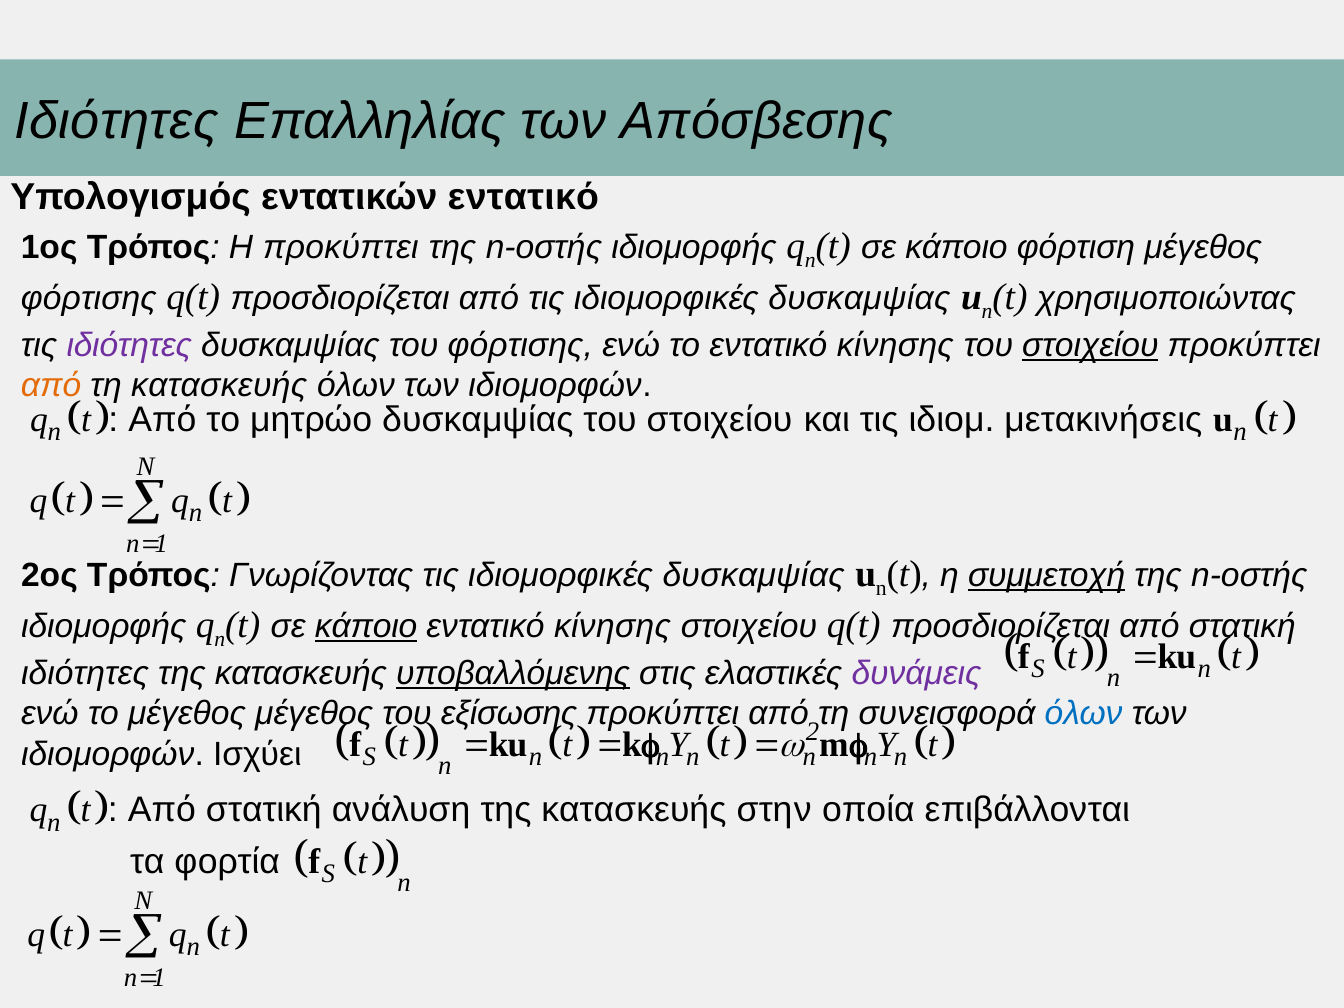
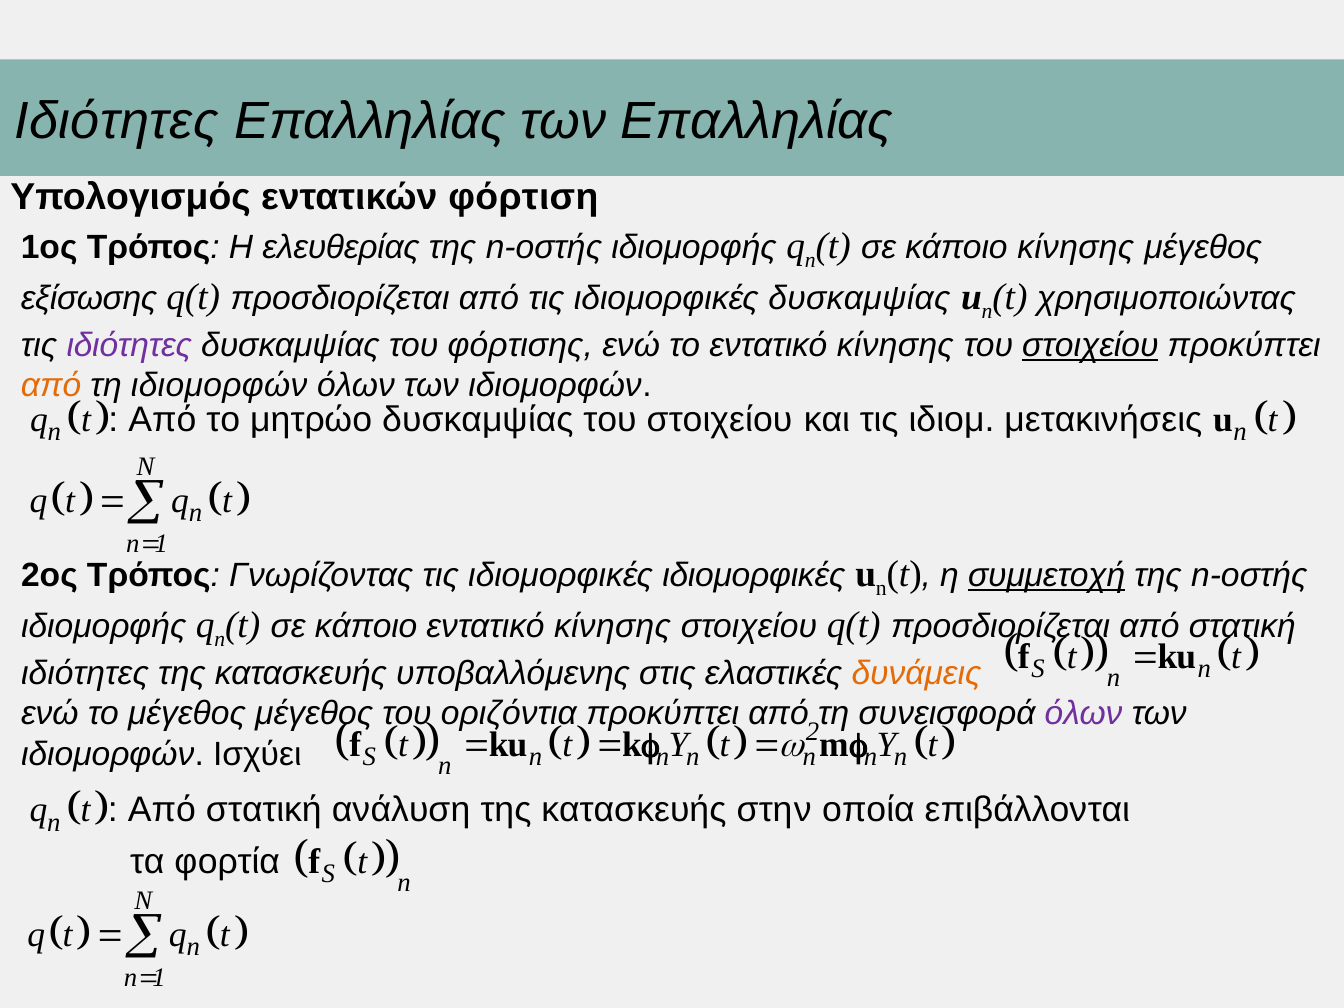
των Απόσβεσης: Απόσβεσης -> Επαλληλίας
εντατικών εντατικό: εντατικό -> φόρτιση
Η προκύπτει: προκύπτει -> ελευθερίας
κάποιο φόρτιση: φόρτιση -> κίνησης
φόρτισης at (89, 298): φόρτισης -> εξίσωσης
τη κατασκευής: κατασκευής -> ιδιομορφών
Γνωρίζοντας τις ιδιομορφικές δυσκαμψίας: δυσκαμψίας -> ιδιομορφικές
κάποιο at (366, 626) underline: present -> none
υποβαλλόμενης underline: present -> none
δυνάμεις colour: purple -> orange
εξίσωσης: εξίσωσης -> οριζόντια
όλων at (1084, 714) colour: blue -> purple
